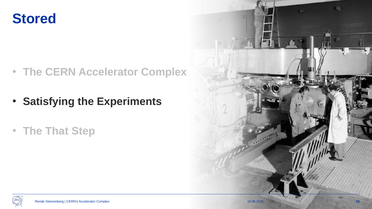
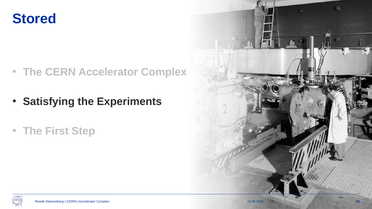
That: That -> First
